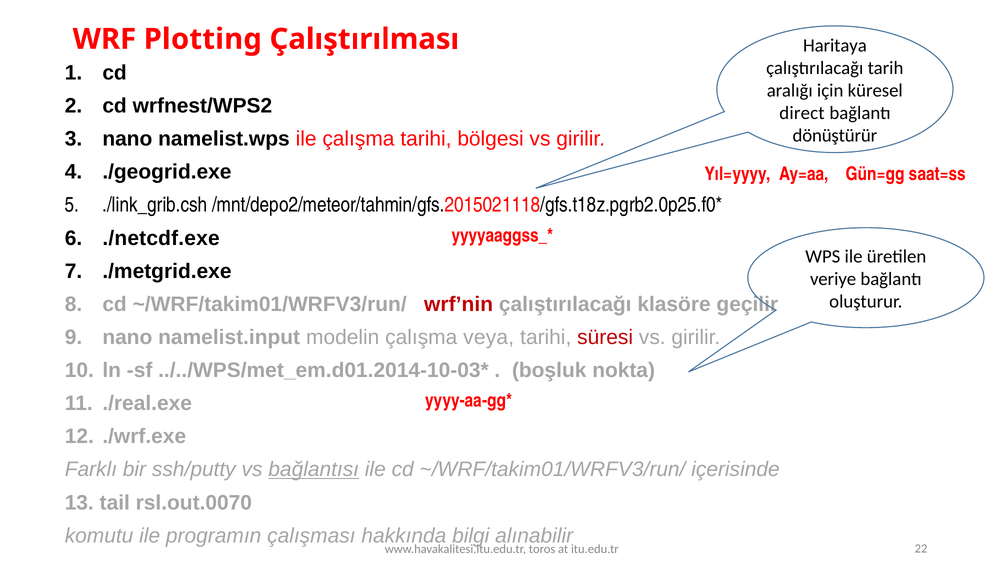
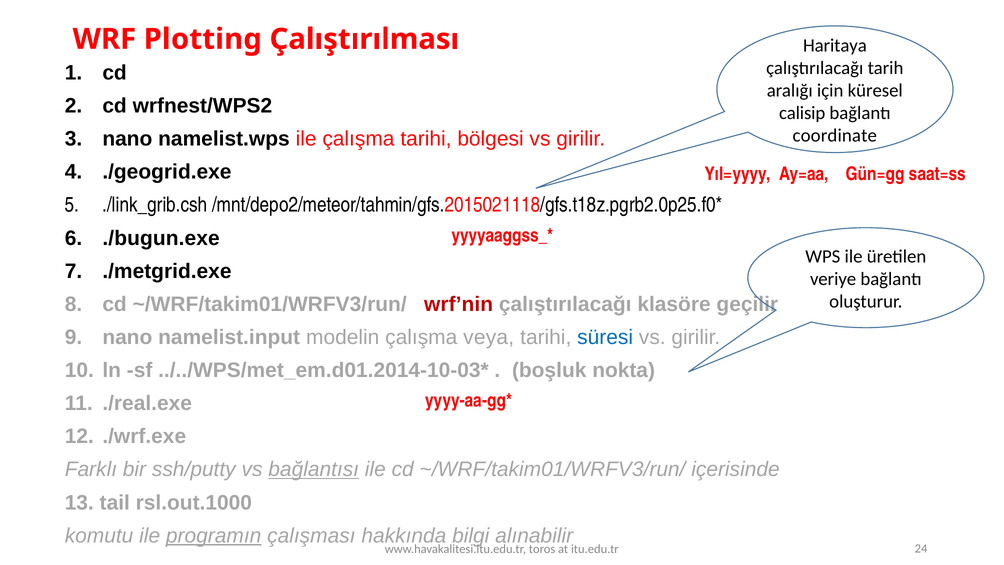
direct: direct -> calisip
dönüştürür: dönüştürür -> coordinate
./netcdf.exe: ./netcdf.exe -> ./bugun.exe
süresi colour: red -> blue
rsl.out.0070: rsl.out.0070 -> rsl.out.1000
programın underline: none -> present
22: 22 -> 24
